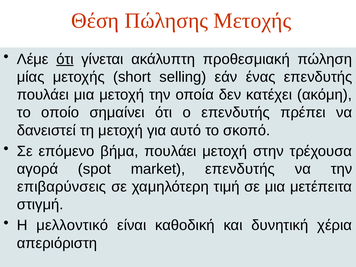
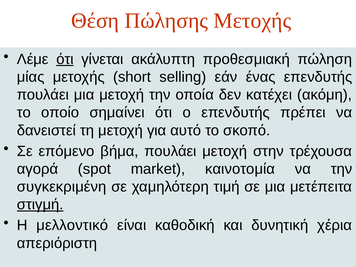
market επενδυτής: επενδυτής -> καινοτομία
επιβαρύνσεις: επιβαρύνσεις -> συγκεκριμένη
στιγμή underline: none -> present
